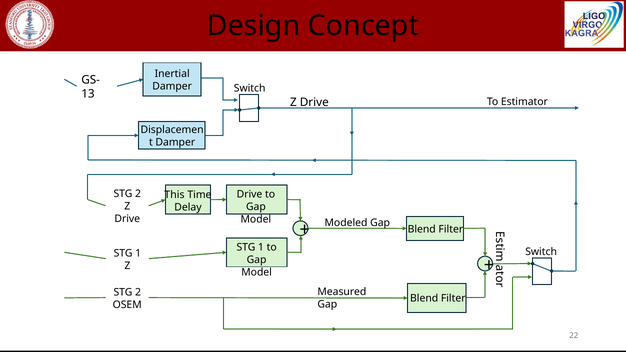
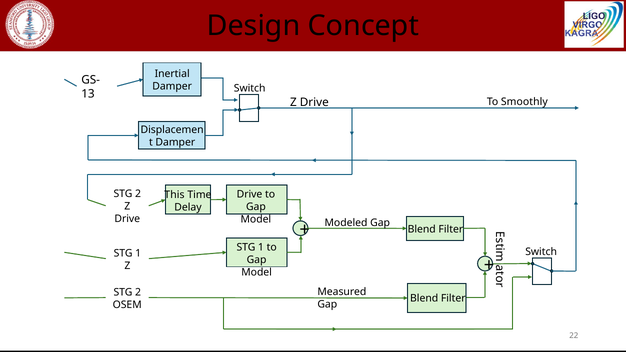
Estimator: Estimator -> Smoothly
